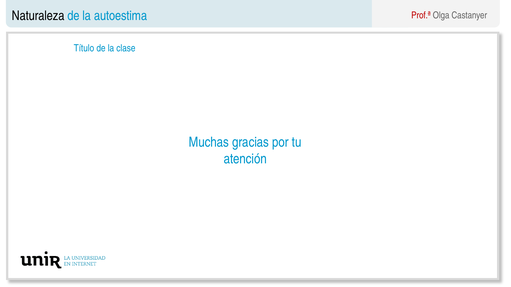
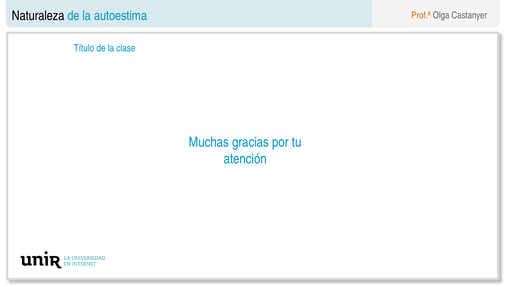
Prof.ª colour: red -> orange
